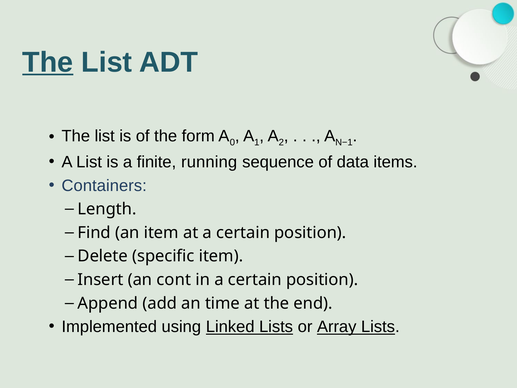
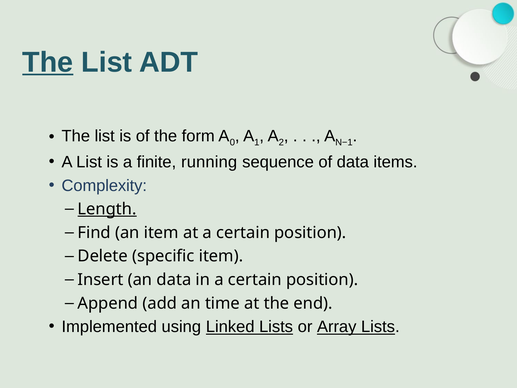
Containers: Containers -> Complexity
Length underline: none -> present
an cont: cont -> data
